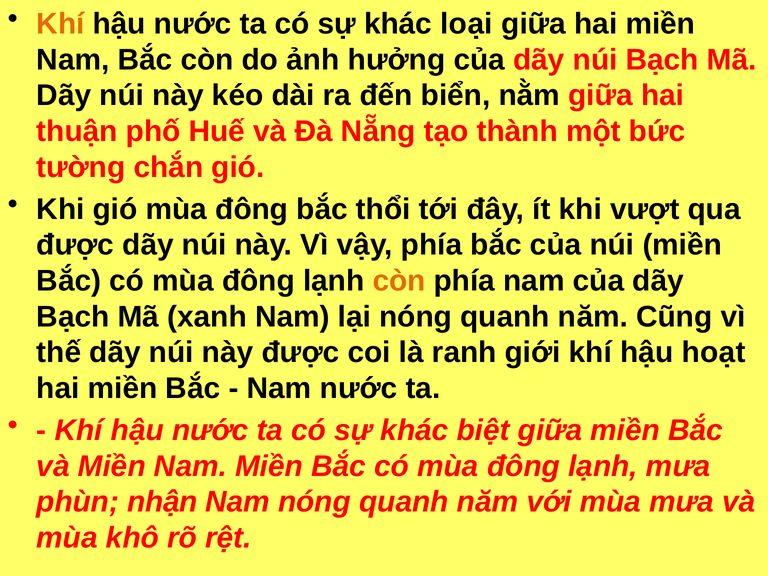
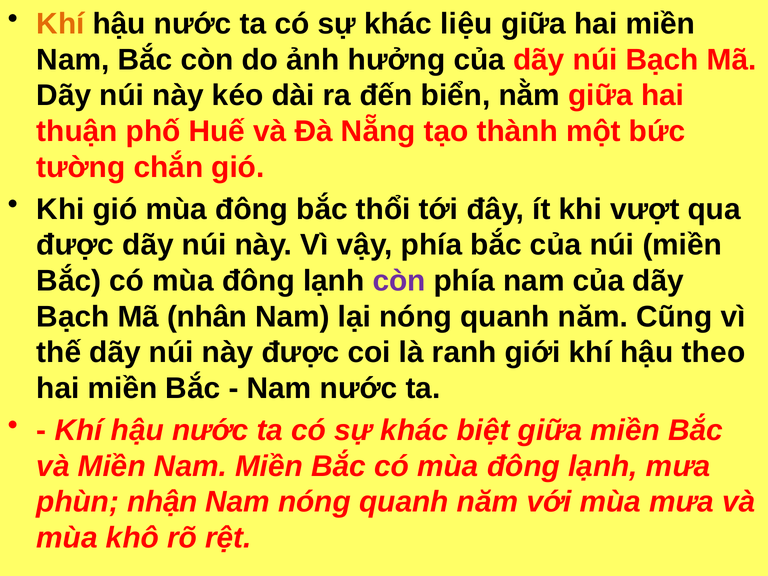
loại: loại -> liệu
còn at (399, 281) colour: orange -> purple
xanh: xanh -> nhân
hoạt: hoạt -> theo
